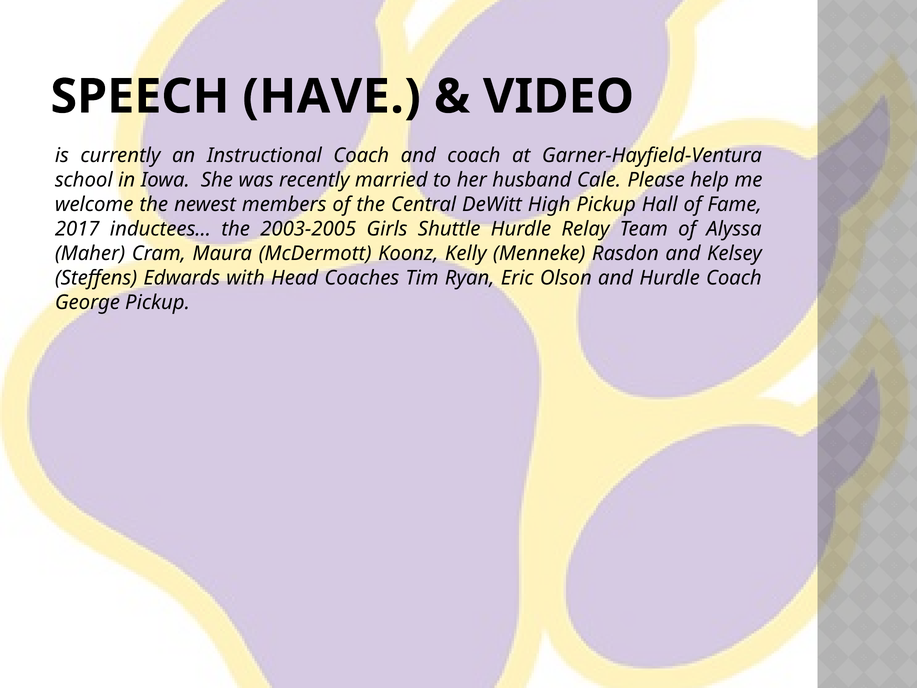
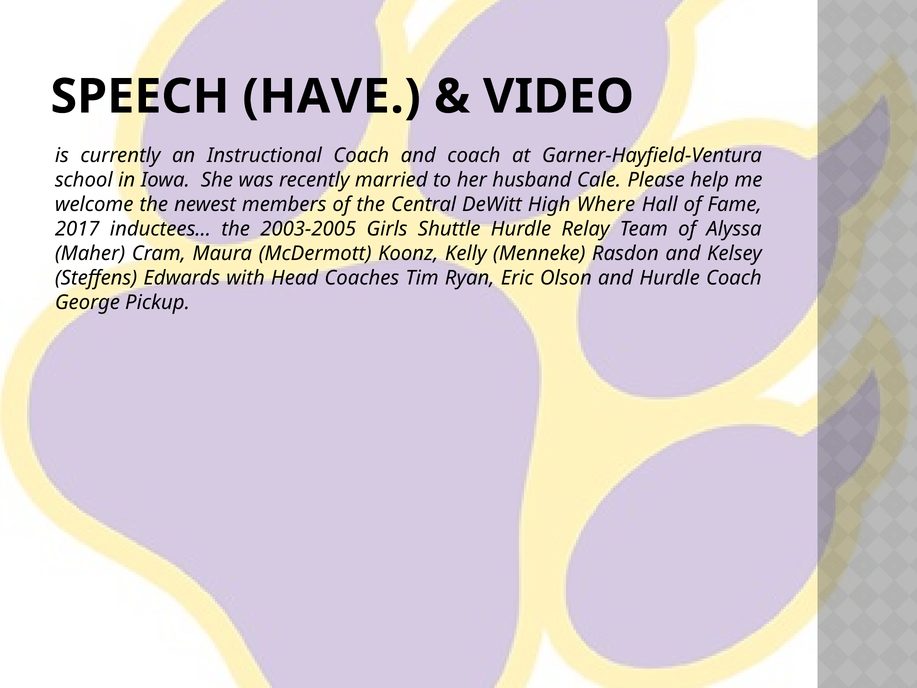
High Pickup: Pickup -> Where
